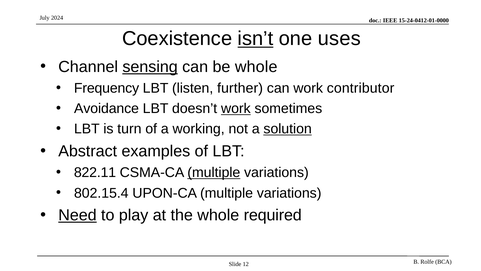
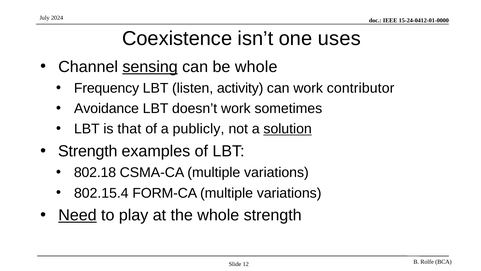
isn’t underline: present -> none
further: further -> activity
work at (236, 108) underline: present -> none
turn: turn -> that
working: working -> publicly
Abstract at (88, 151): Abstract -> Strength
822.11: 822.11 -> 802.18
multiple at (214, 172) underline: present -> none
UPON-CA: UPON-CA -> FORM-CA
whole required: required -> strength
